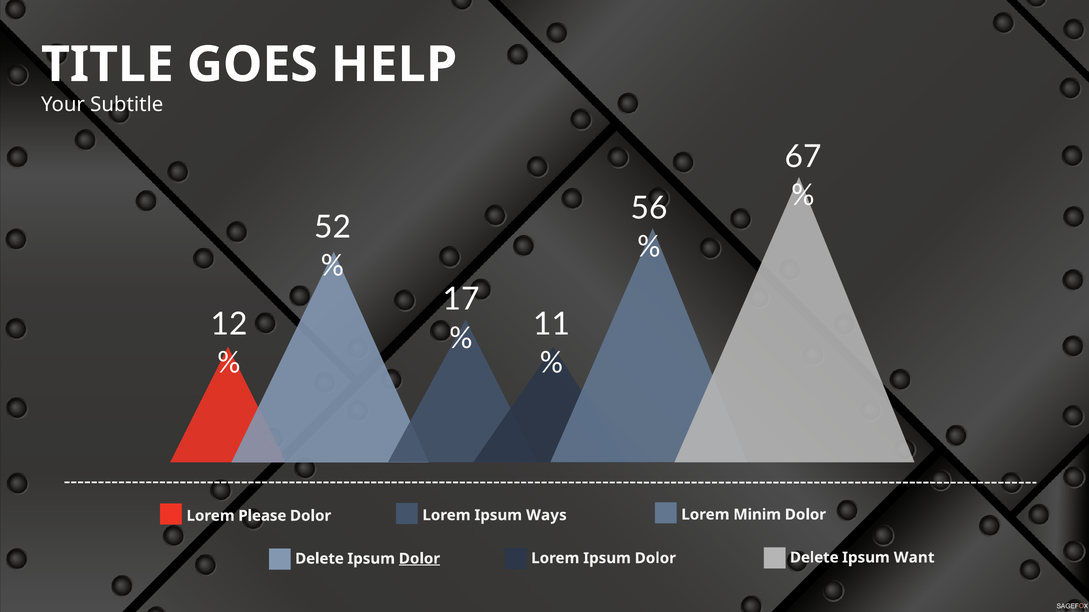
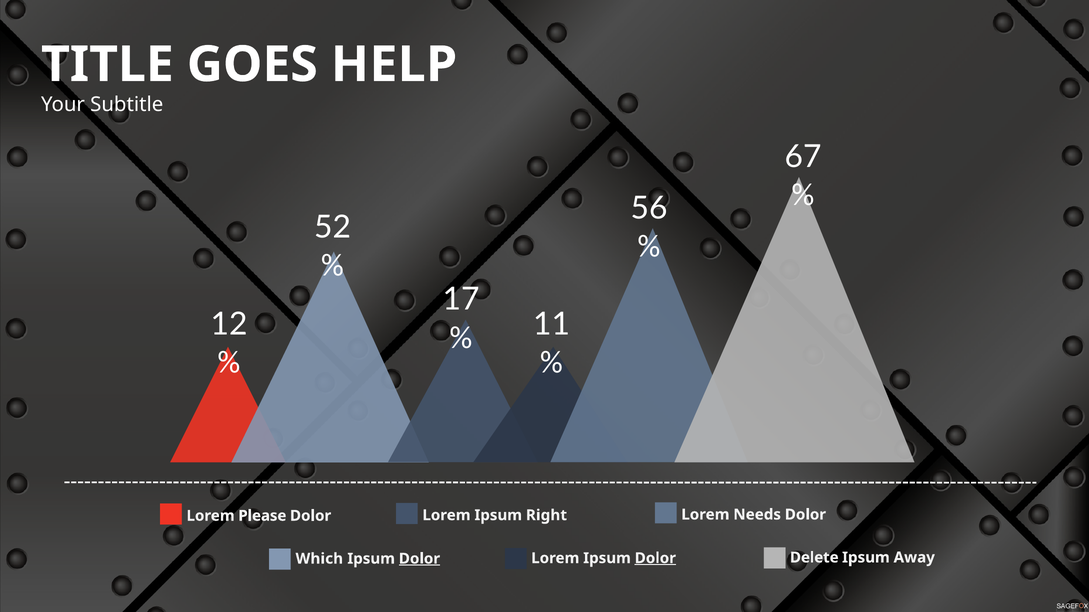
Minim: Minim -> Needs
Ways: Ways -> Right
Want: Want -> Away
Dolor at (655, 559) underline: none -> present
Delete at (319, 559): Delete -> Which
